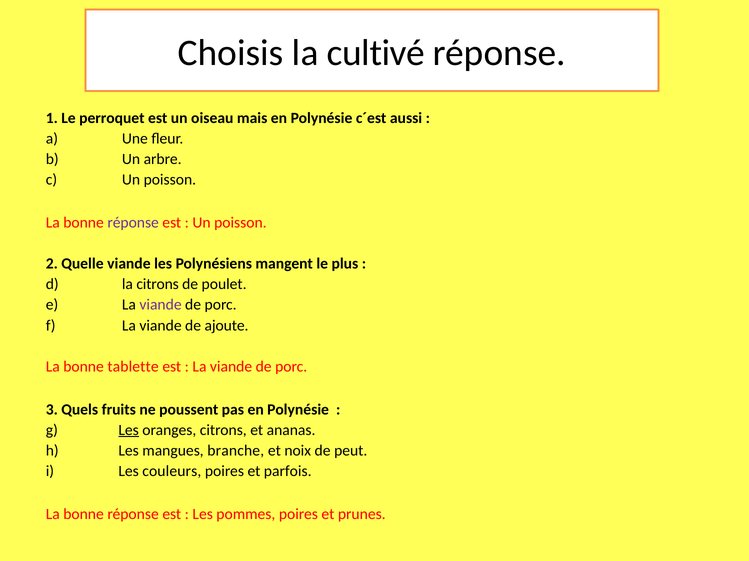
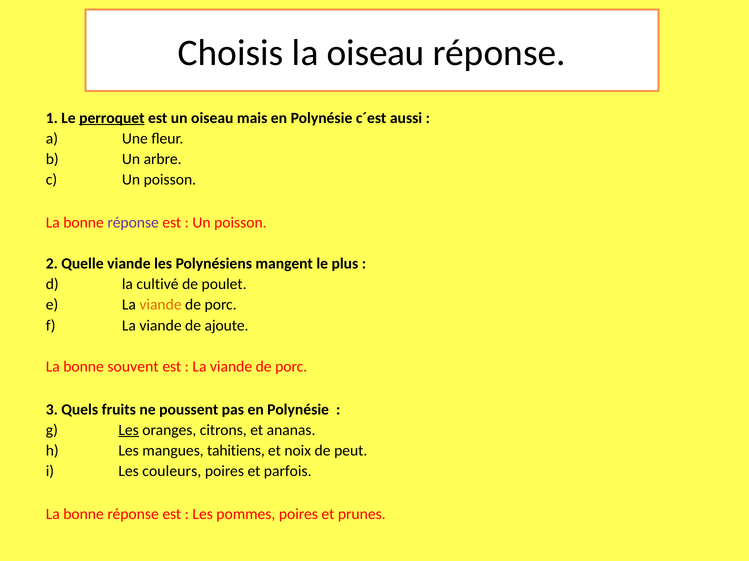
la cultivé: cultivé -> oiseau
perroquet underline: none -> present
la citrons: citrons -> cultivé
viande at (161, 305) colour: purple -> orange
tablette: tablette -> souvent
branche: branche -> tahitiens
